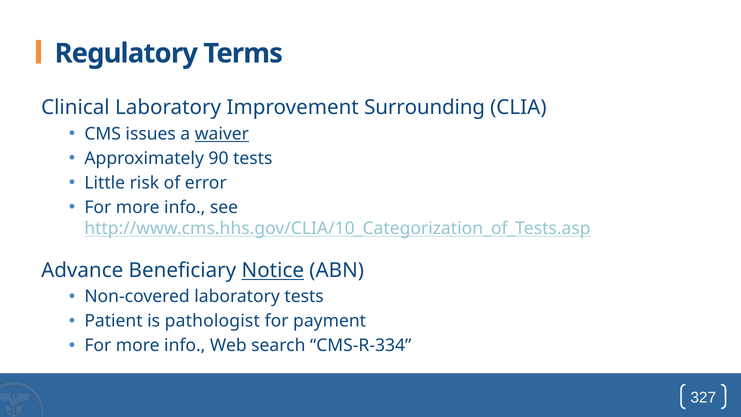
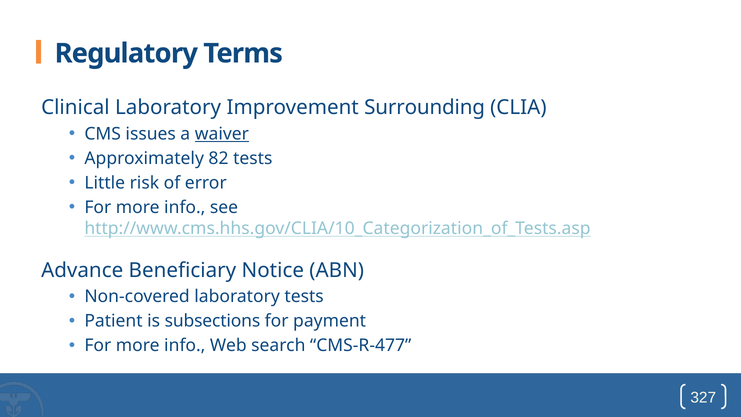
90: 90 -> 82
Notice underline: present -> none
pathologist: pathologist -> subsections
CMS-R-334: CMS-R-334 -> CMS-R-477
